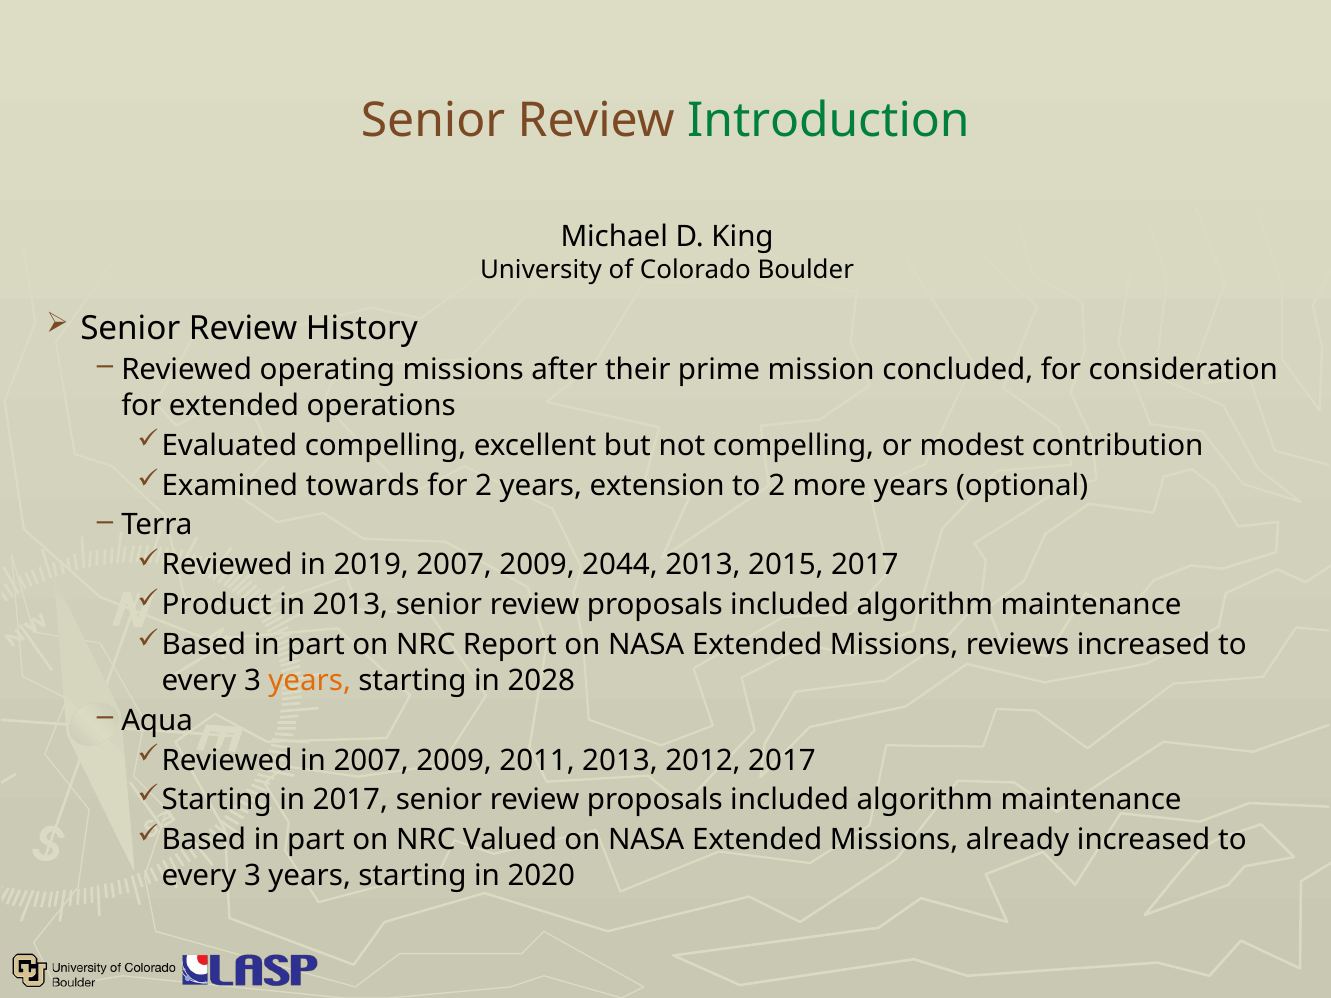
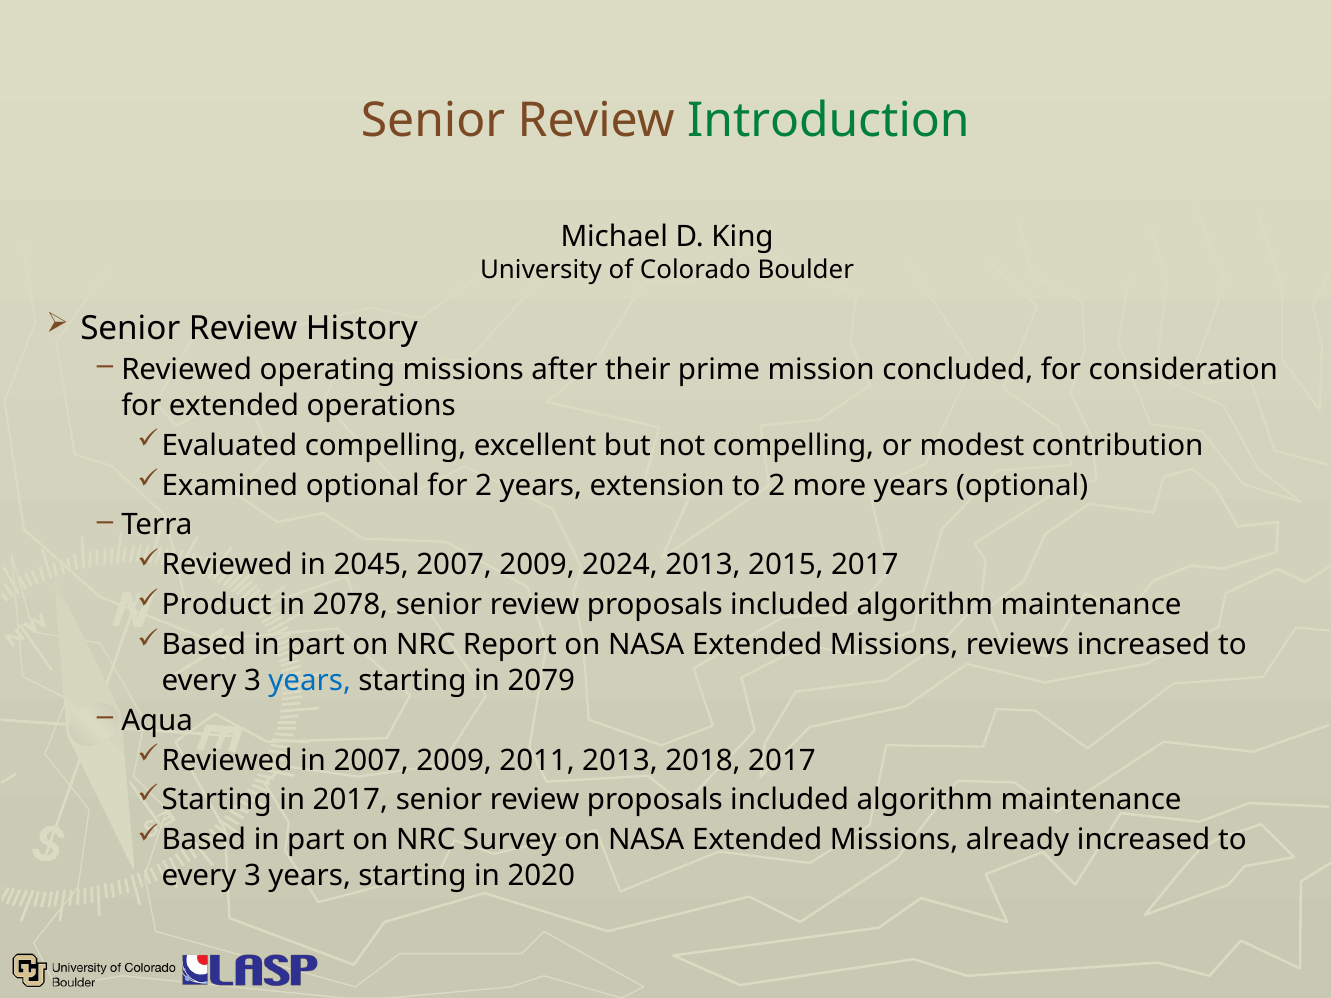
Examined towards: towards -> optional
2019: 2019 -> 2045
2044: 2044 -> 2024
in 2013: 2013 -> 2078
years at (310, 681) colour: orange -> blue
2028: 2028 -> 2079
2012: 2012 -> 2018
Valued: Valued -> Survey
